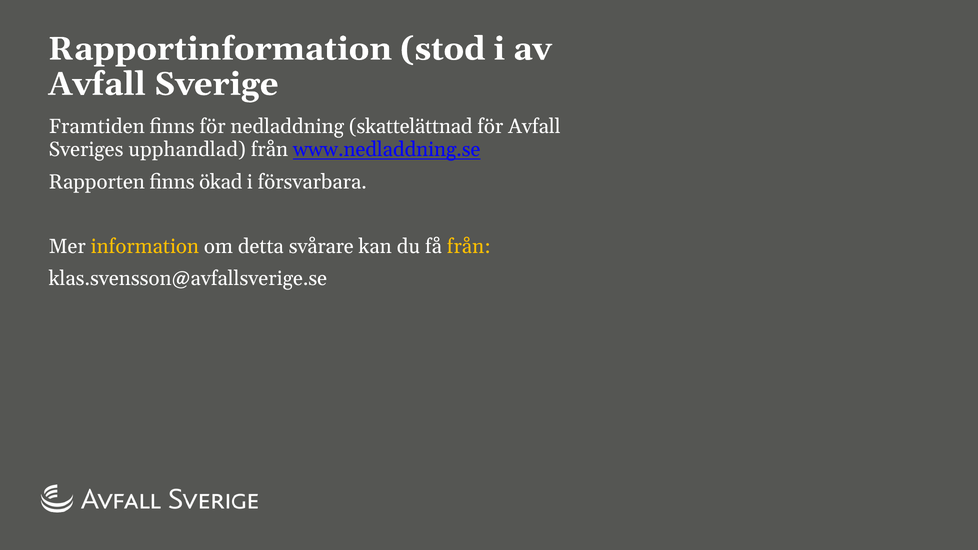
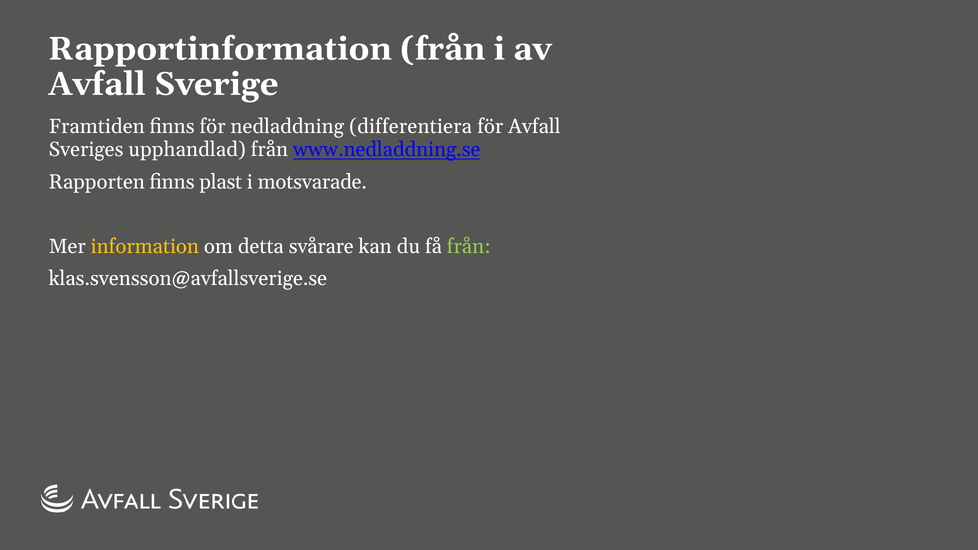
Rapportinformation stod: stod -> från
skattelättnad: skattelättnad -> differentiera
ökad: ökad -> plast
försvarbara: försvarbara -> motsvarade
från at (469, 247) colour: yellow -> light green
